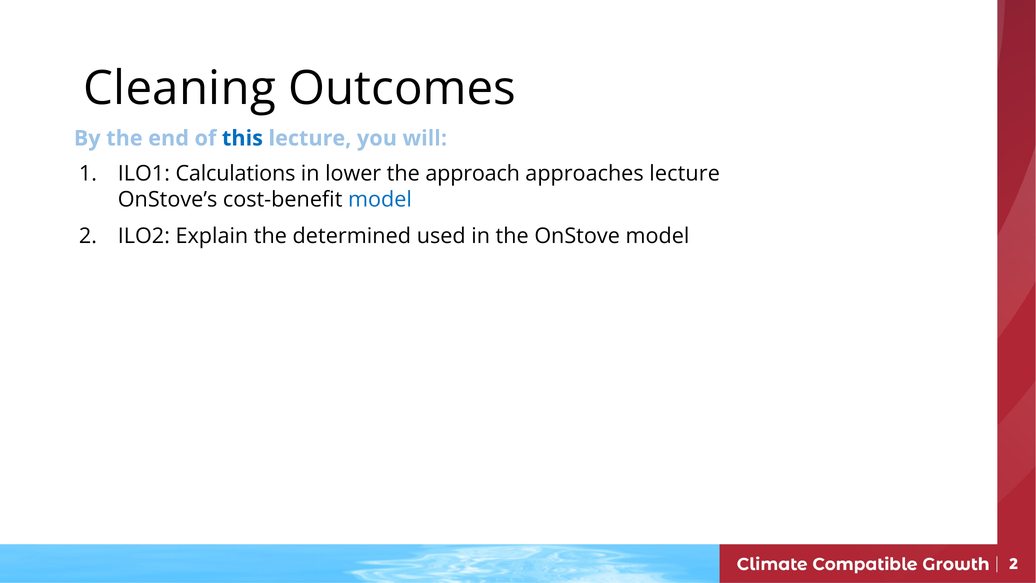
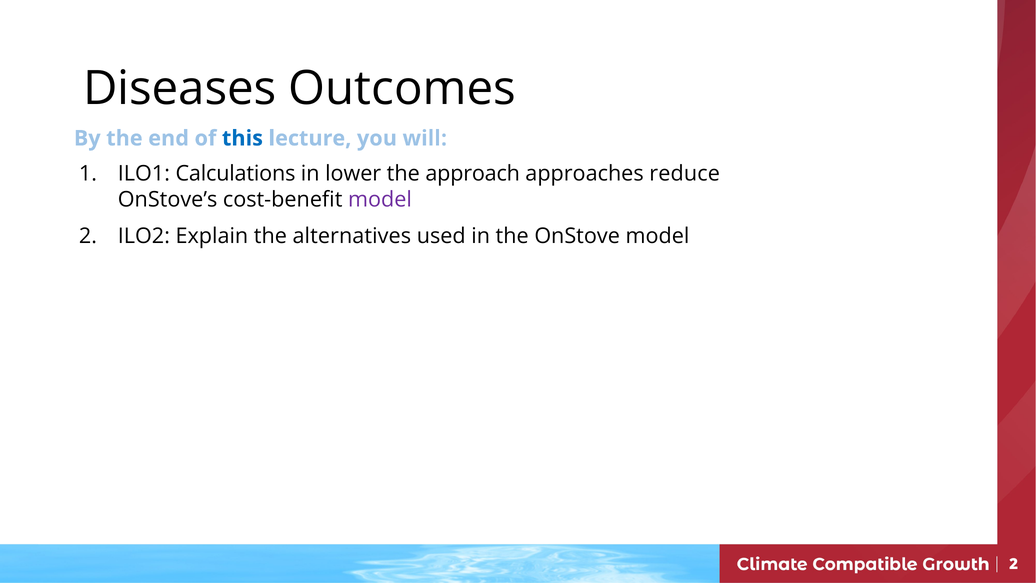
Cleaning: Cleaning -> Diseases
approaches lecture: lecture -> reduce
model at (380, 199) colour: blue -> purple
determined: determined -> alternatives
